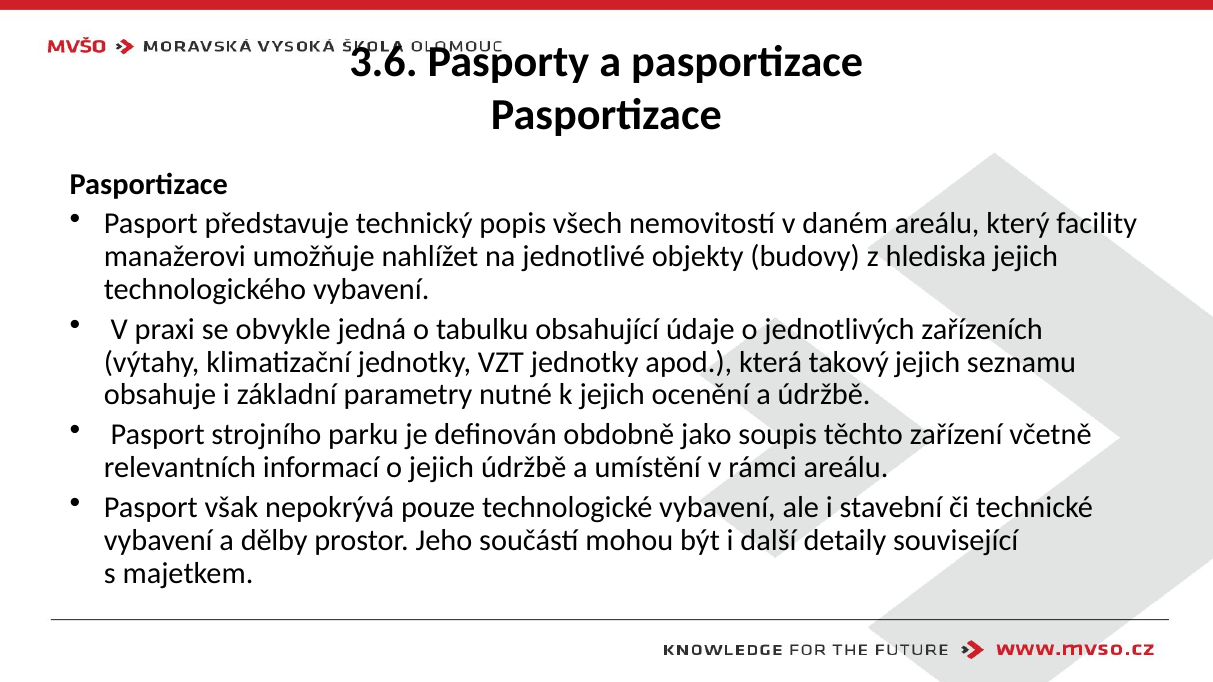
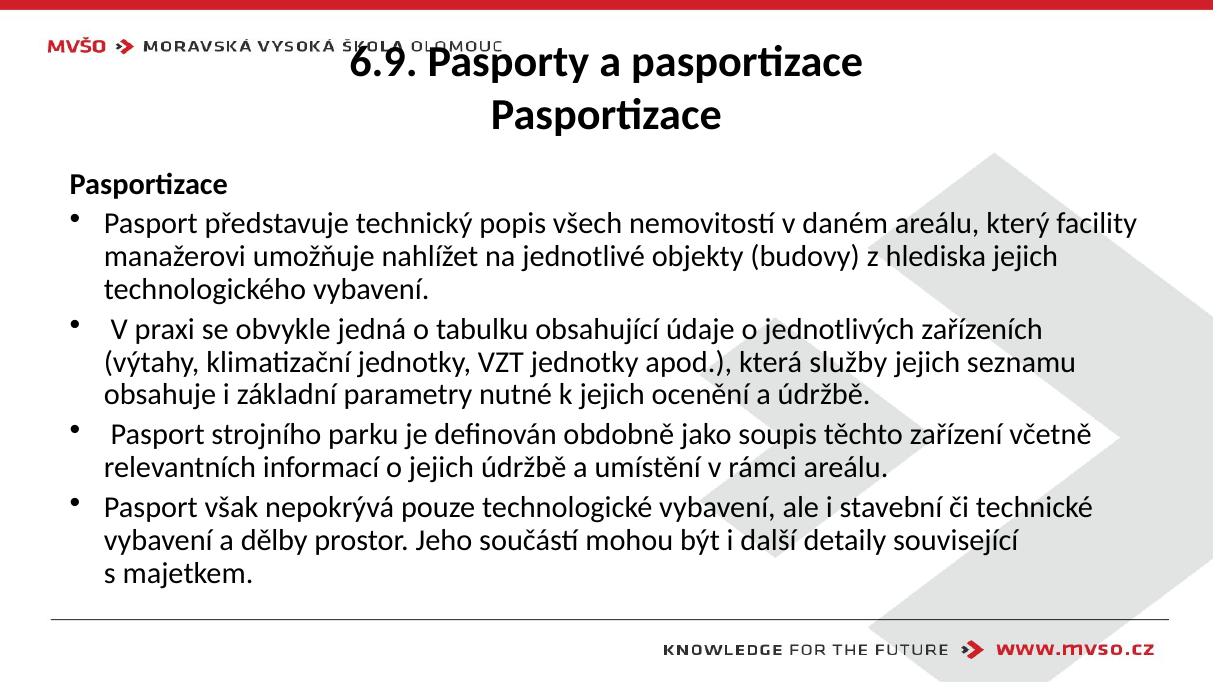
3.6: 3.6 -> 6.9
takový: takový -> služby
